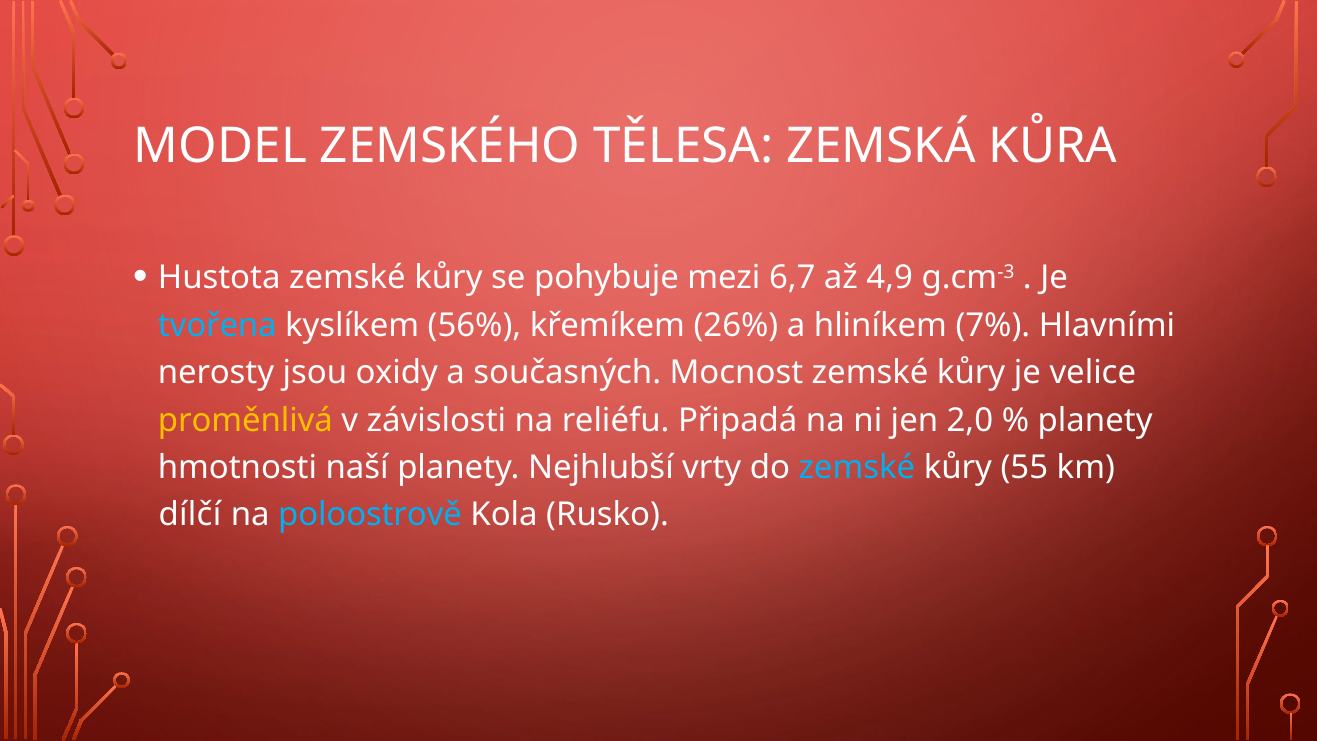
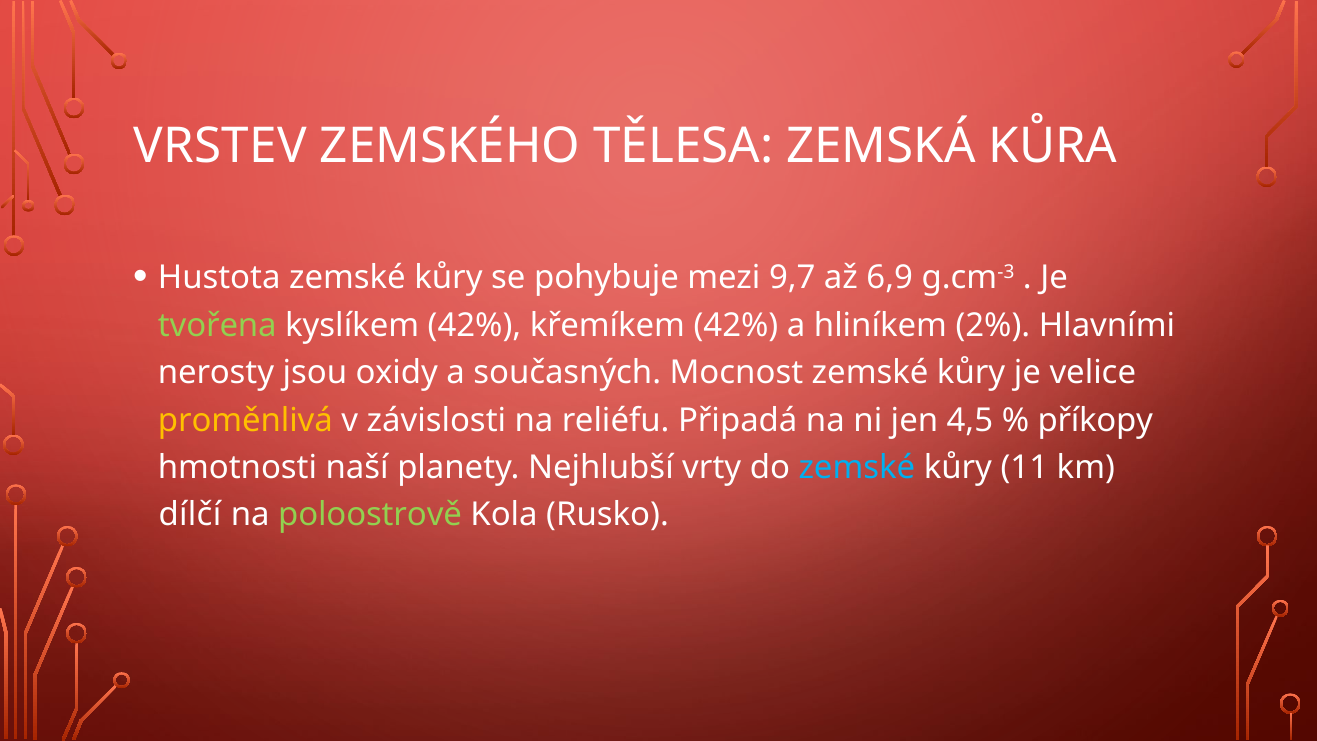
MODEL: MODEL -> VRSTEV
6,7: 6,7 -> 9,7
4,9: 4,9 -> 6,9
tvořena colour: light blue -> light green
kyslíkem 56%: 56% -> 42%
křemíkem 26%: 26% -> 42%
7%: 7% -> 2%
2,0: 2,0 -> 4,5
planety at (1095, 420): planety -> příkopy
55: 55 -> 11
poloostrově colour: light blue -> light green
